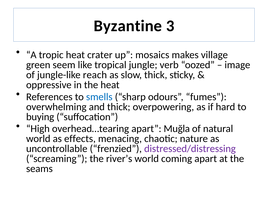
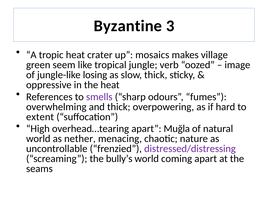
reach: reach -> losing
smells colour: blue -> purple
buying: buying -> extent
effects: effects -> nether
river’s: river’s -> bully’s
